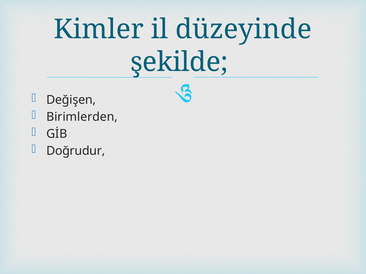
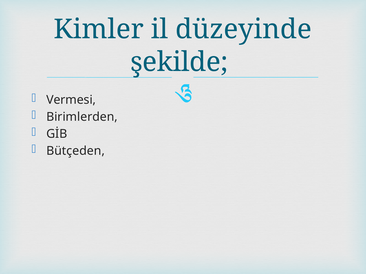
Değişen: Değişen -> Vermesi
Doğrudur: Doğrudur -> Bütçeden
